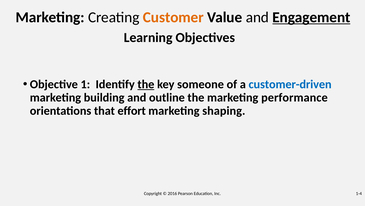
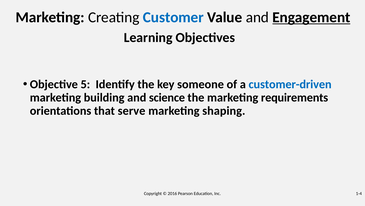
Customer colour: orange -> blue
1: 1 -> 5
the at (146, 84) underline: present -> none
outline: outline -> science
performance: performance -> requirements
effort: effort -> serve
